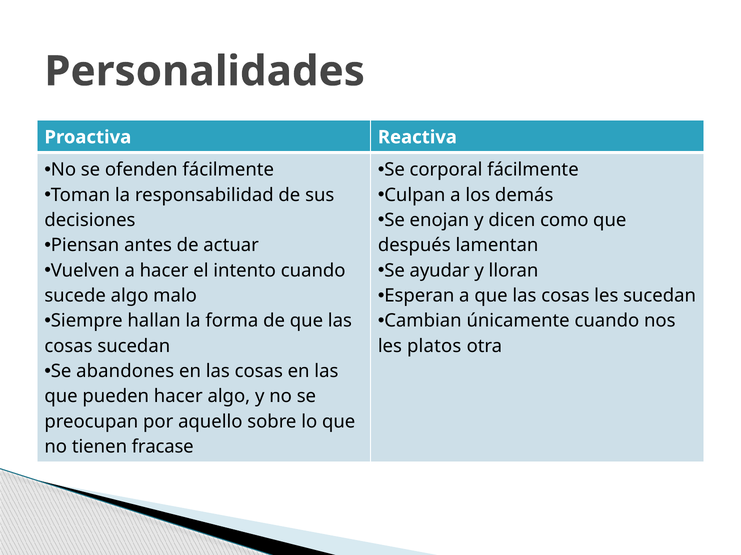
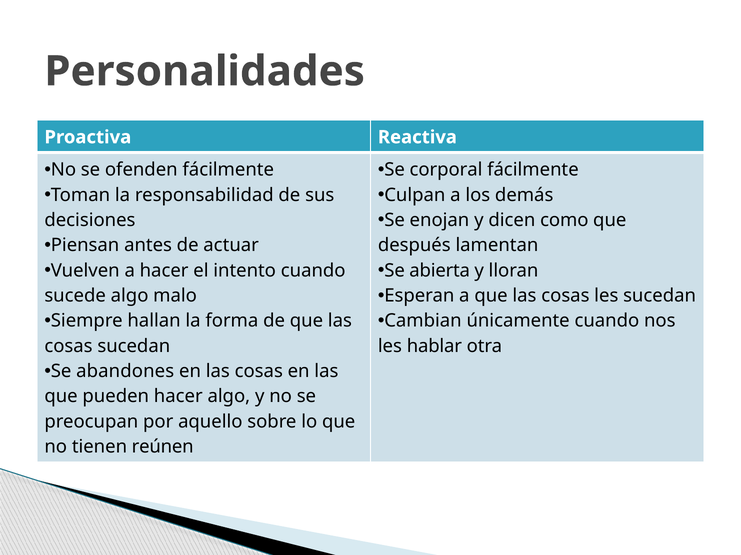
ayudar: ayudar -> abierta
platos: platos -> hablar
fracase: fracase -> reúnen
